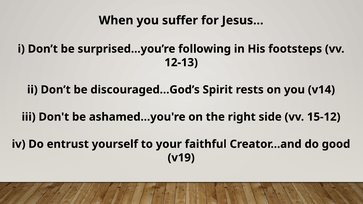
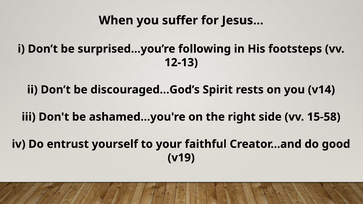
15-12: 15-12 -> 15-58
